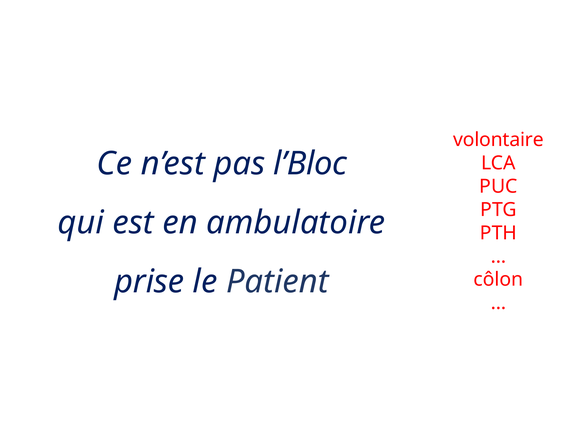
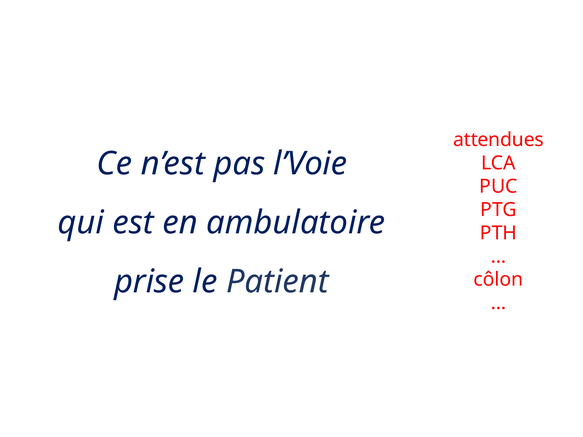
volontaire: volontaire -> attendues
l’Bloc: l’Bloc -> l’Voie
